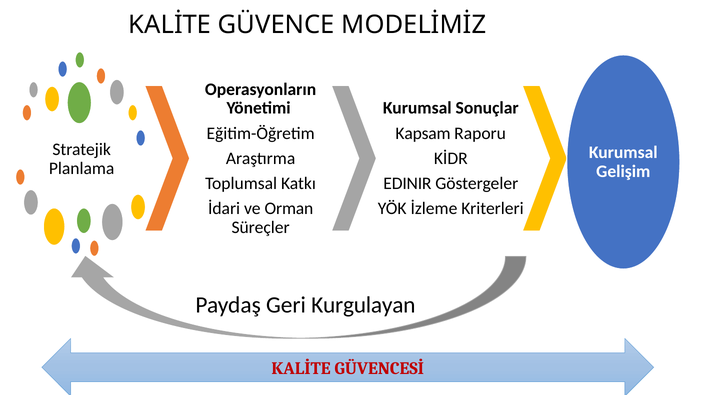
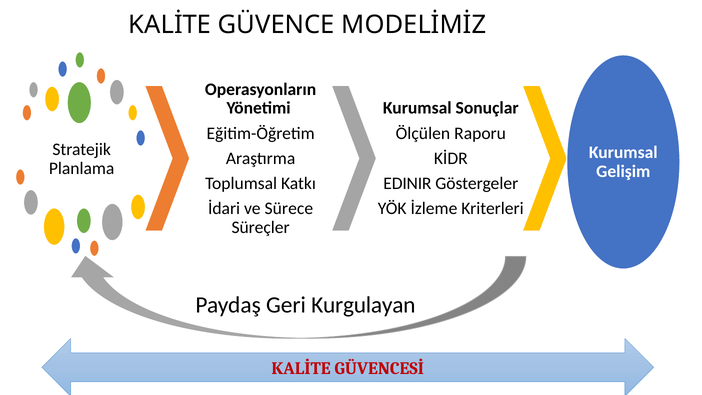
Kapsam: Kapsam -> Ölçülen
Orman: Orman -> Sürece
